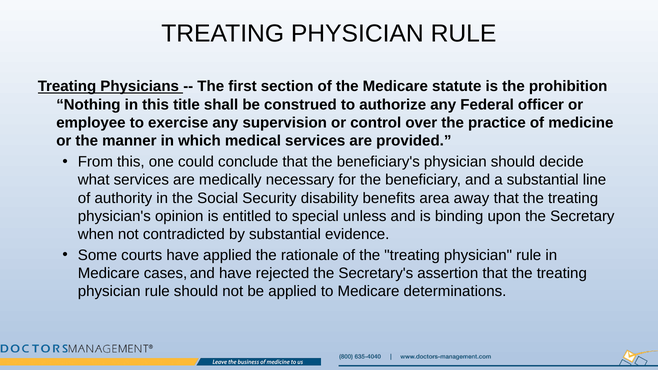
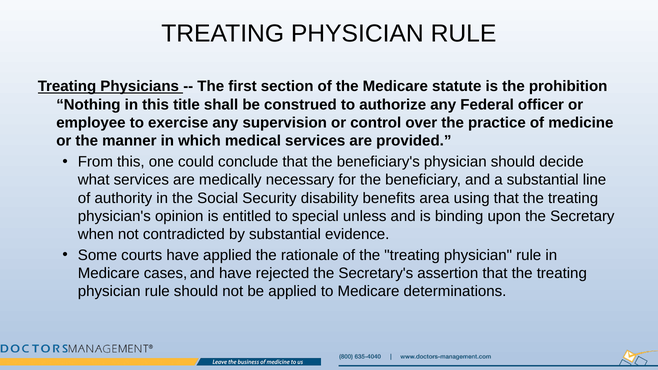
away: away -> using
